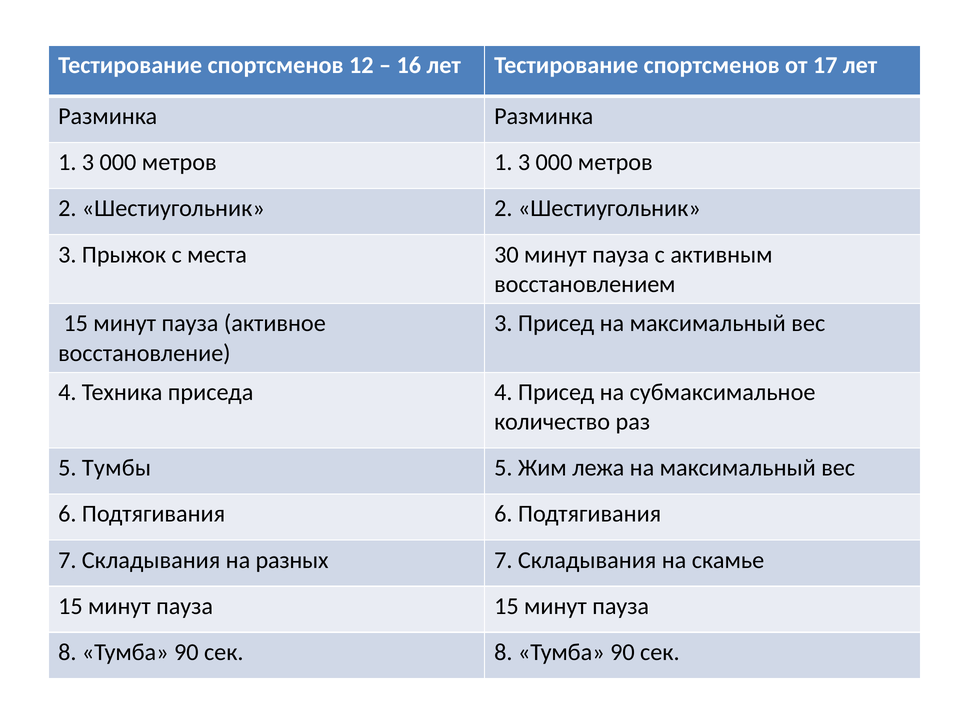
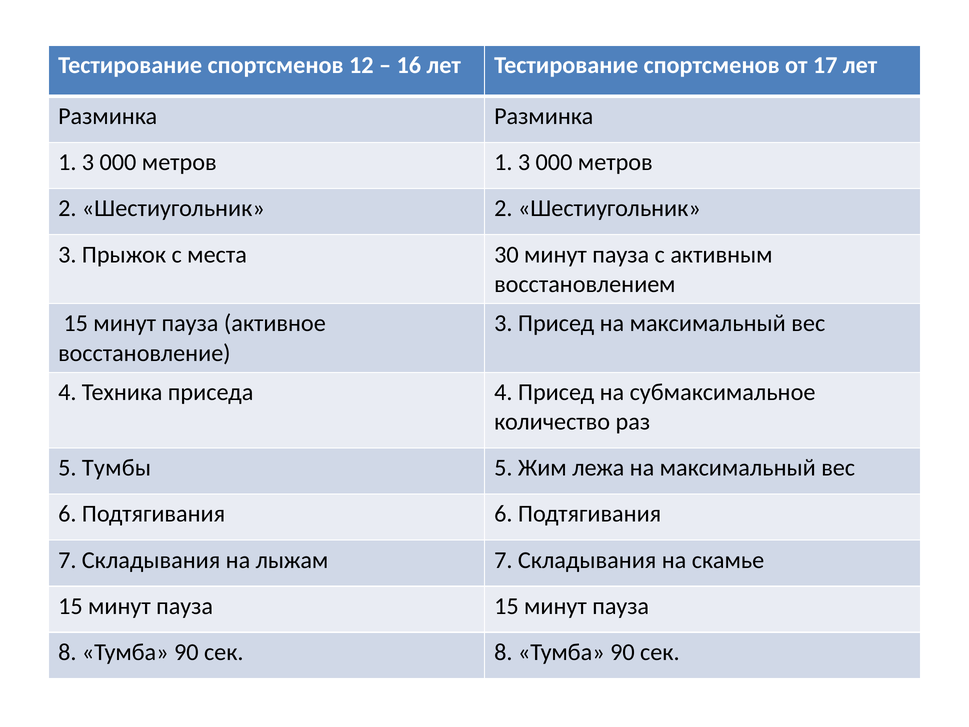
разных: разных -> лыжам
